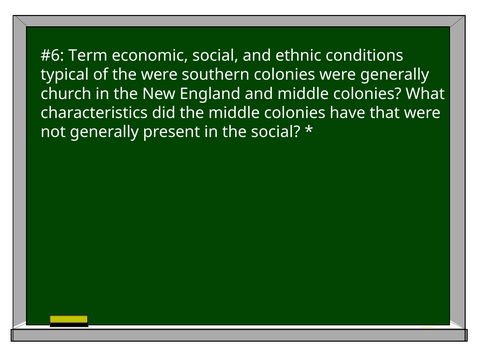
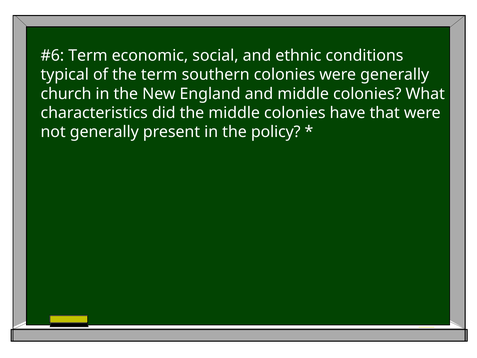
the were: were -> term
the social: social -> policy
